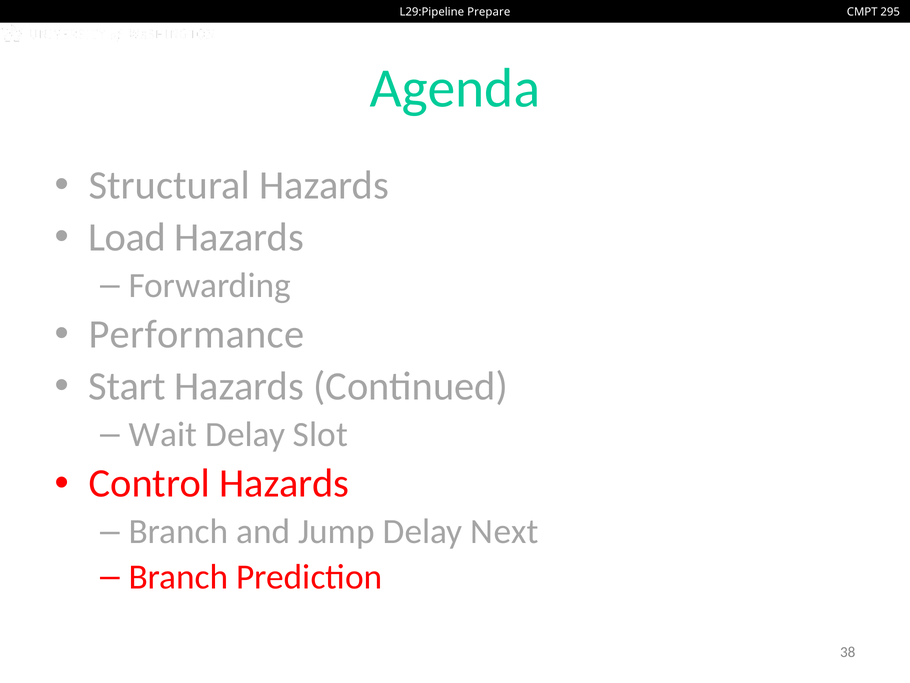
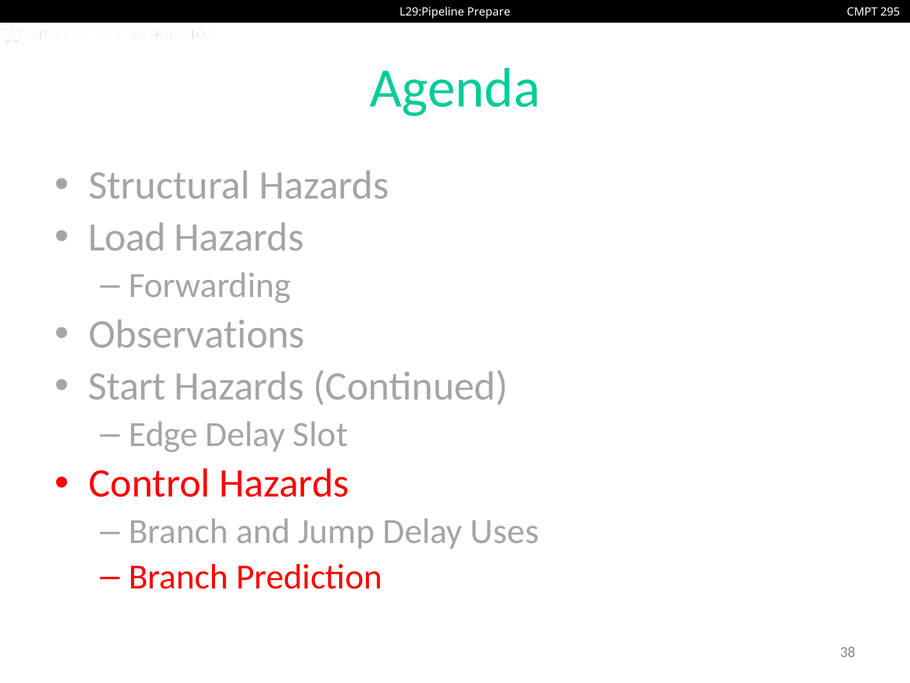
Performance: Performance -> Observations
Wait: Wait -> Edge
Next: Next -> Uses
